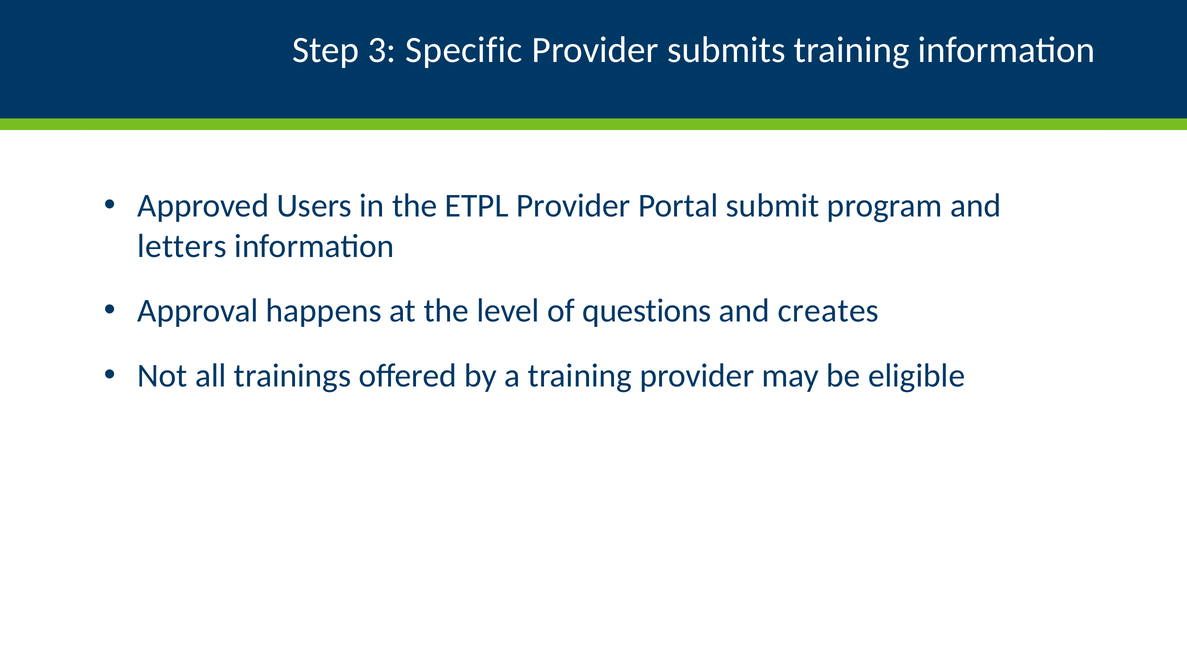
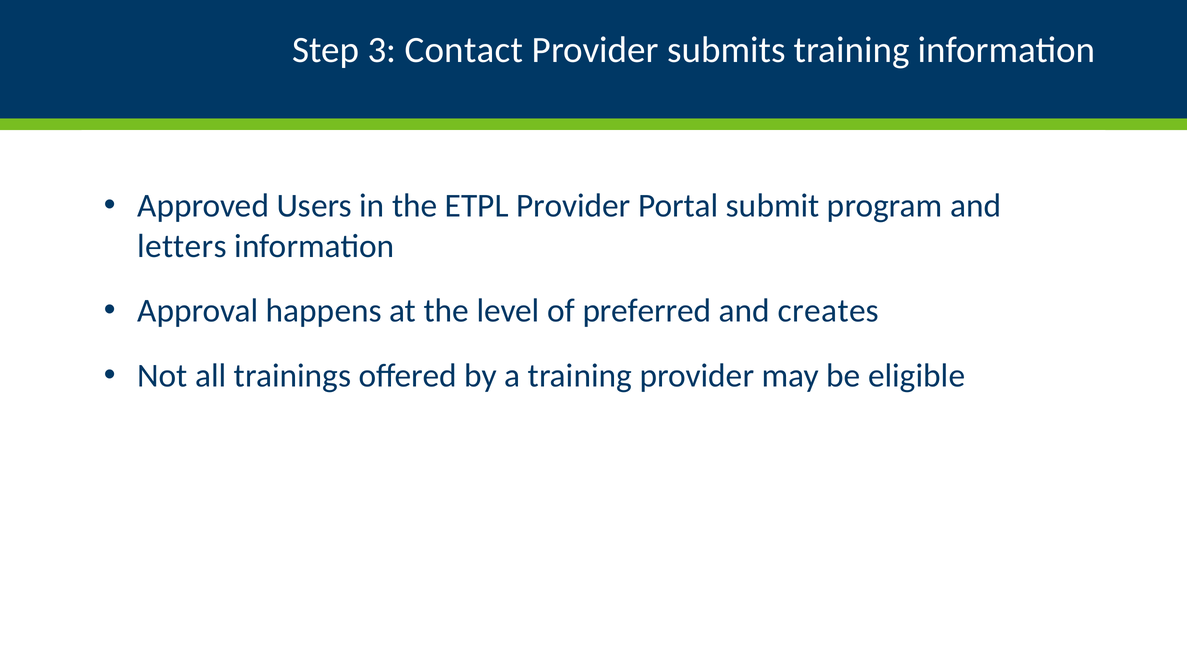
Specific: Specific -> Contact
questions: questions -> preferred
